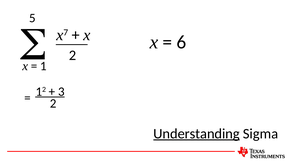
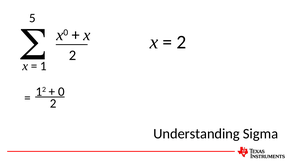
x 7: 7 -> 0
6 at (181, 42): 6 -> 2
3 at (61, 91): 3 -> 0
Understanding underline: present -> none
